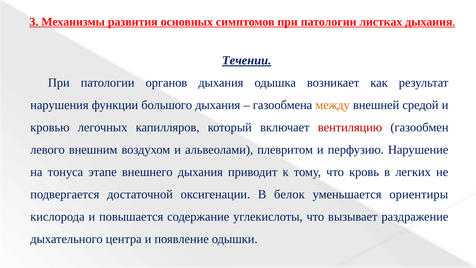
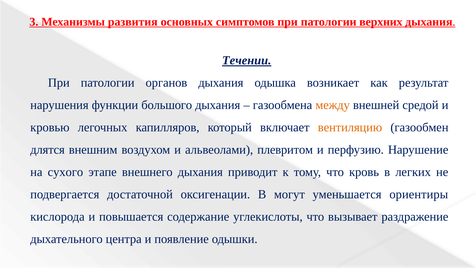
листках: листках -> верхних
вентиляцию colour: red -> orange
левого: левого -> длятся
тонуса: тонуса -> сухого
белок: белок -> могут
